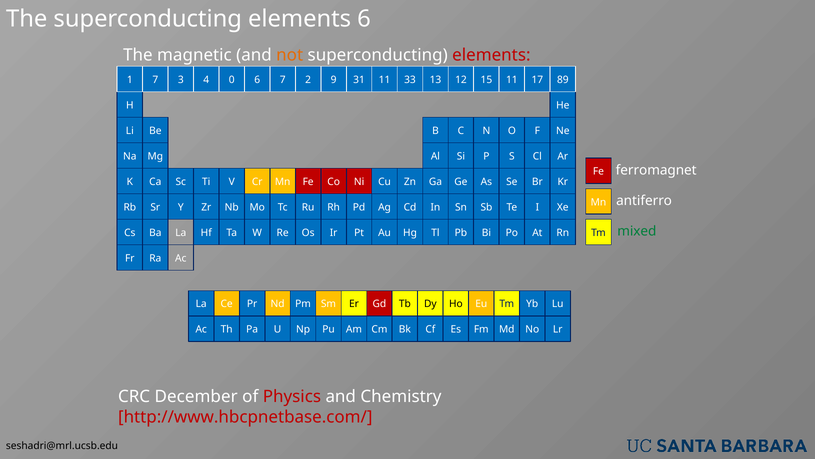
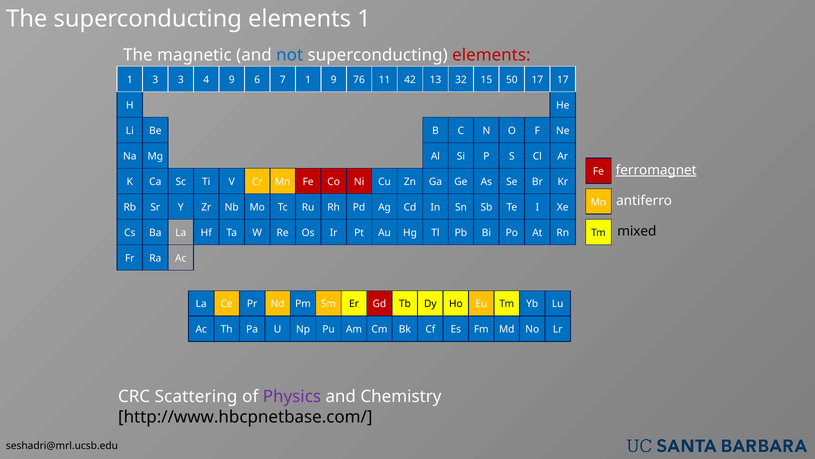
elements 6: 6 -> 1
not colour: orange -> blue
1 7: 7 -> 3
4 0: 0 -> 9
7 2: 2 -> 1
31: 31 -> 76
33: 33 -> 42
12: 12 -> 32
15 11: 11 -> 50
17 89: 89 -> 17
ferromagnet underline: none -> present
mixed colour: green -> black
December: December -> Scattering
Physics colour: red -> purple
http://www.hbcpnetbase.com/ colour: red -> black
